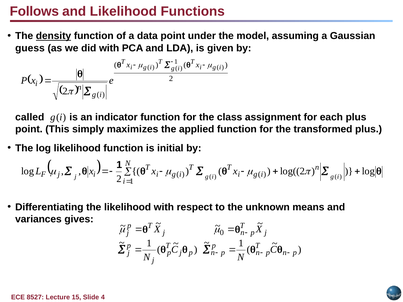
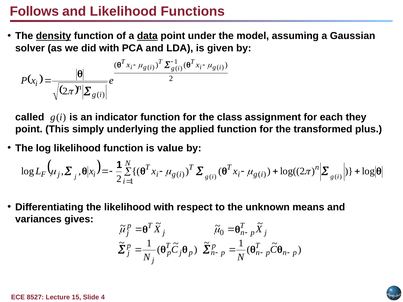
data underline: none -> present
guess: guess -> solver
each plus: plus -> they
maximizes: maximizes -> underlying
initial: initial -> value
